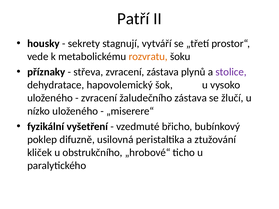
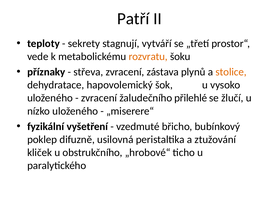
housky: housky -> teploty
stolice colour: purple -> orange
žaludečního zástava: zástava -> přilehlé
